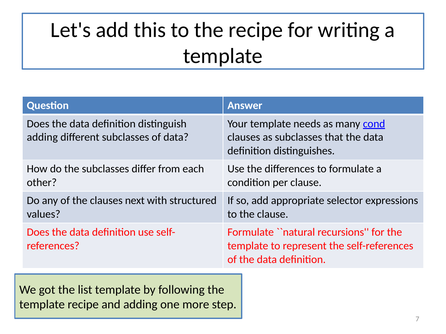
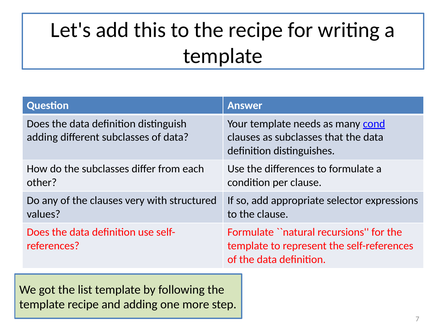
next: next -> very
